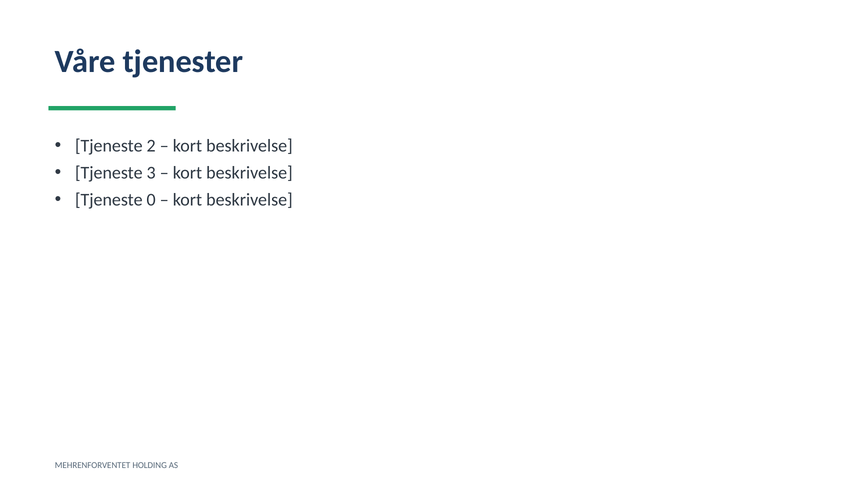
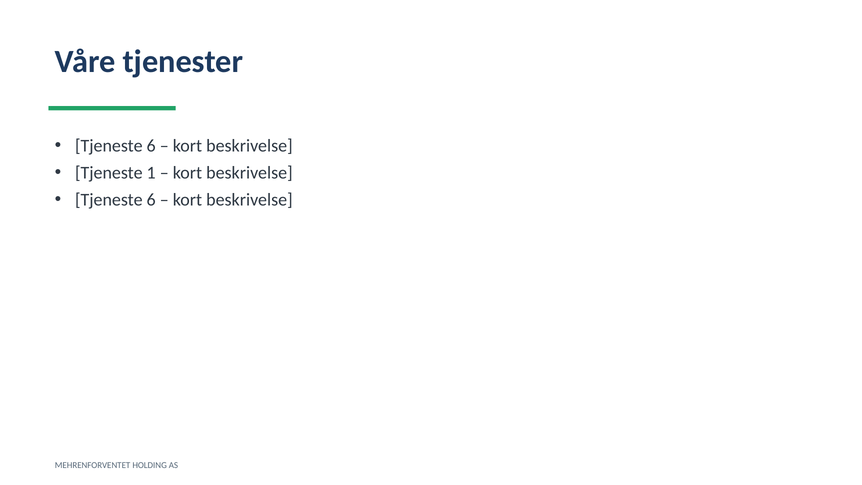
2 at (151, 146): 2 -> 6
3: 3 -> 1
0 at (151, 200): 0 -> 6
